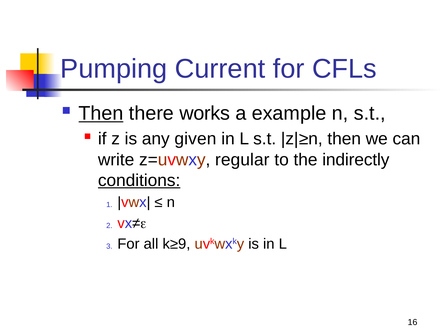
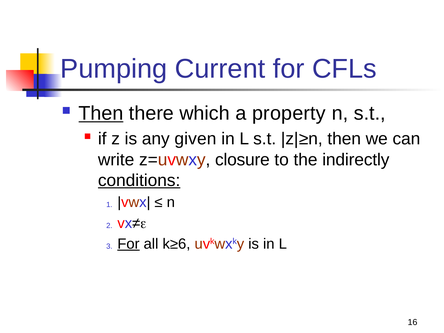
works: works -> which
example: example -> property
regular: regular -> closure
For at (128, 244) underline: none -> present
k≥9: k≥9 -> k≥6
